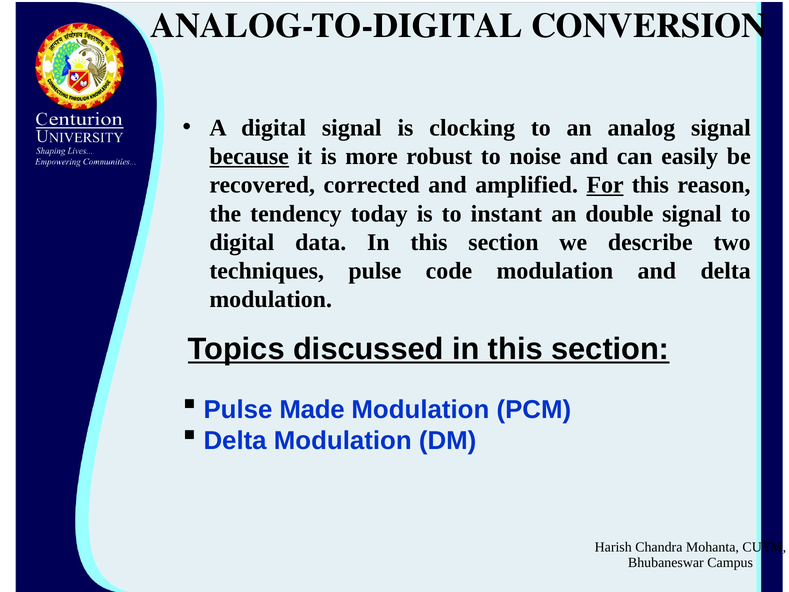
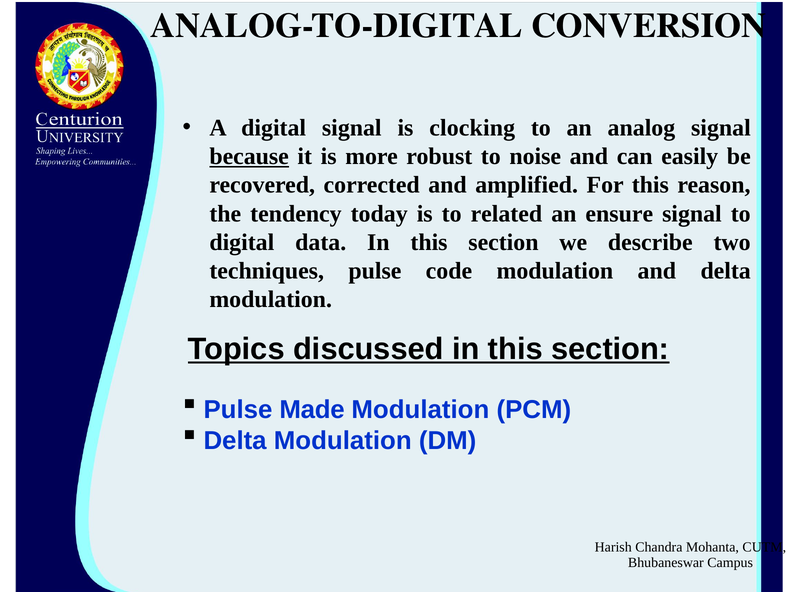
For underline: present -> none
instant: instant -> related
double: double -> ensure
